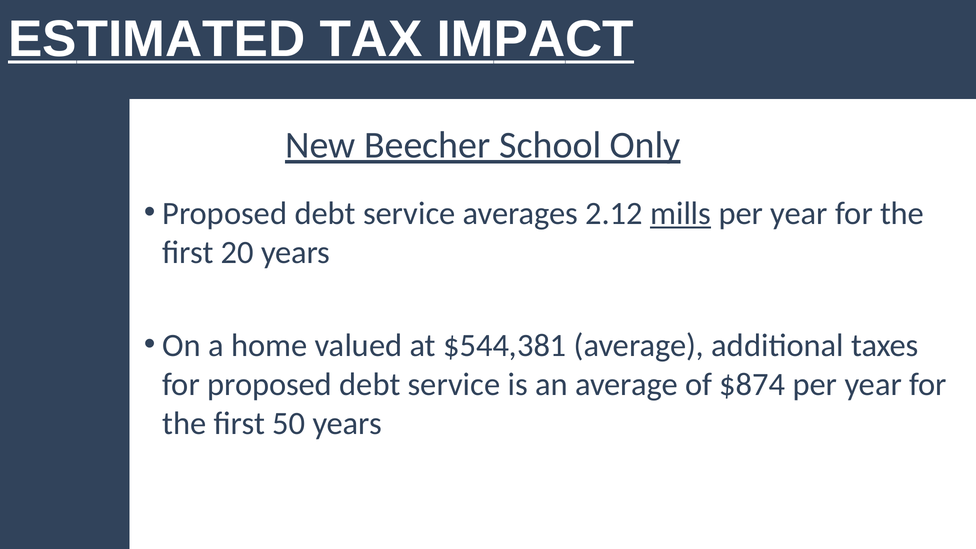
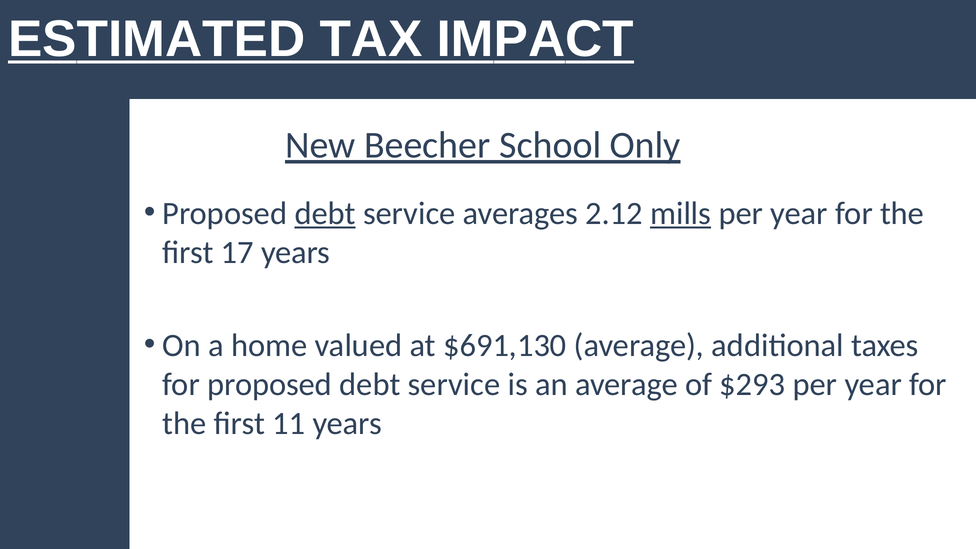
debt at (325, 213) underline: none -> present
20: 20 -> 17
$544,381: $544,381 -> $691,130
$874: $874 -> $293
50: 50 -> 11
